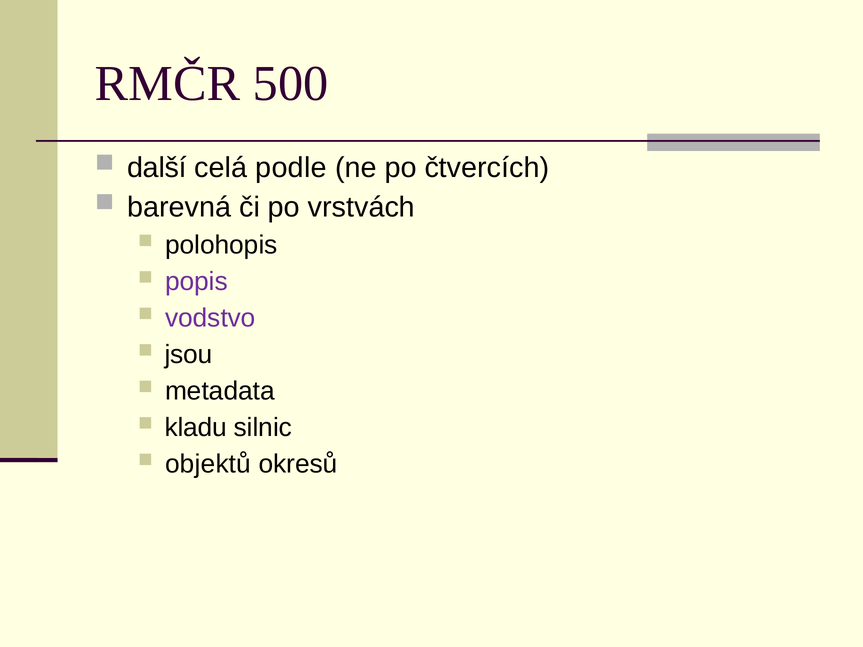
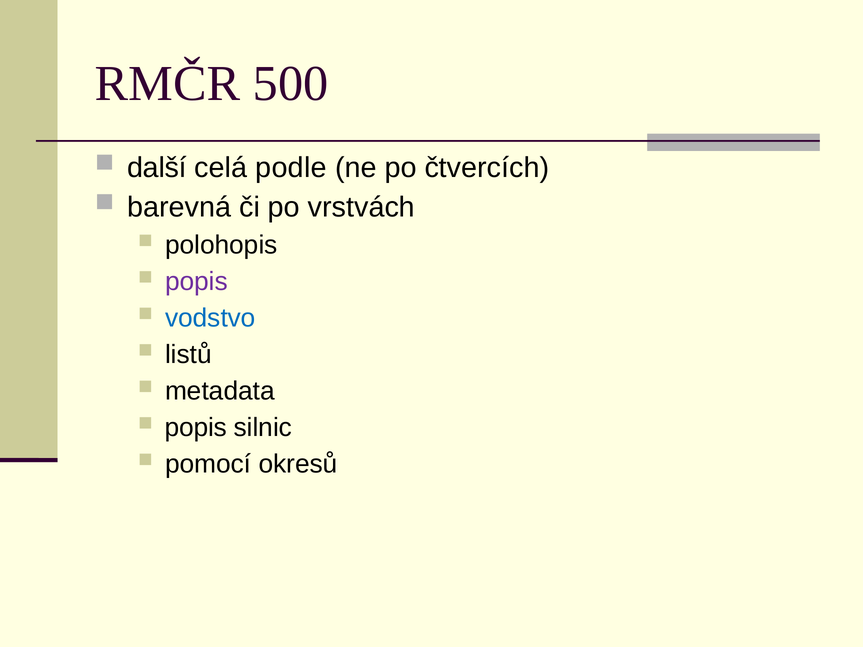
vodstvo colour: purple -> blue
jsou: jsou -> listů
kladu at (196, 428): kladu -> popis
objektů: objektů -> pomocí
